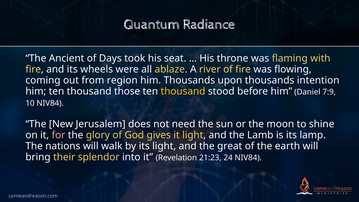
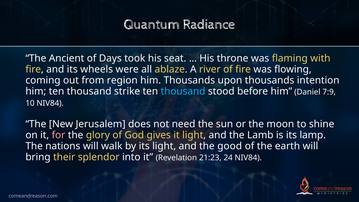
those: those -> strike
thousand at (183, 91) colour: yellow -> light blue
great: great -> good
